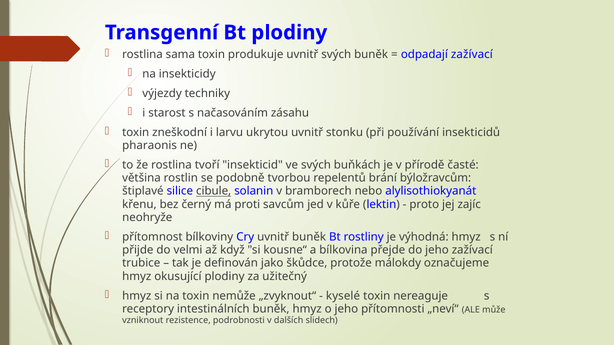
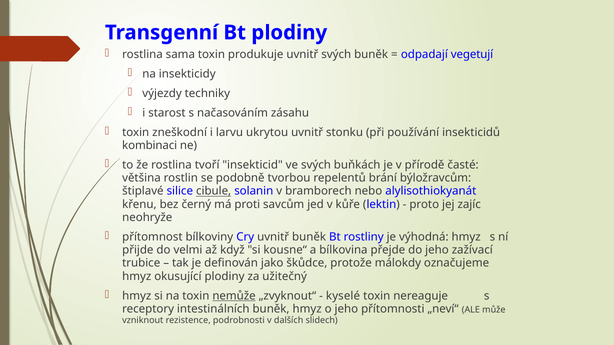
odpadají zažívací: zažívací -> vegetují
pharaonis: pharaonis -> kombinaci
nemůže underline: none -> present
